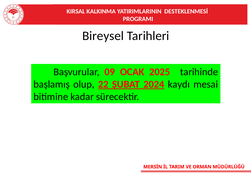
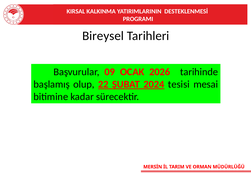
2025: 2025 -> 2026
kaydı: kaydı -> tesisi
